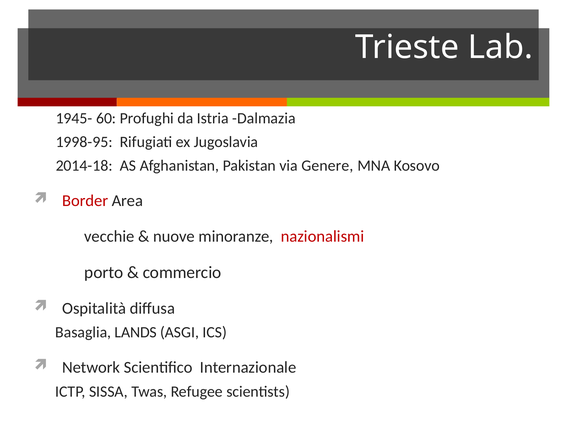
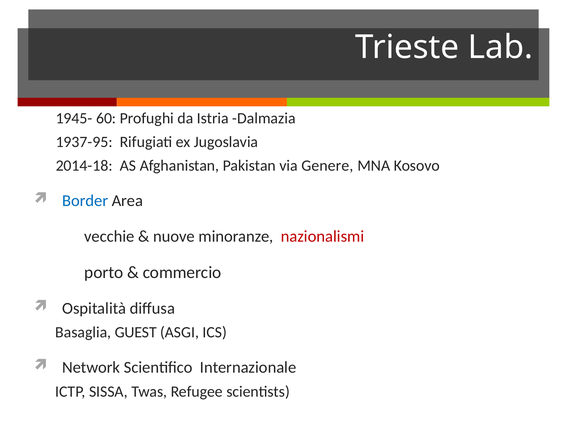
1998-95: 1998-95 -> 1937-95
Border colour: red -> blue
LANDS: LANDS -> GUEST
